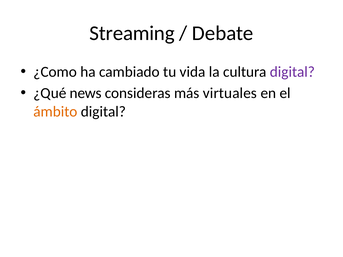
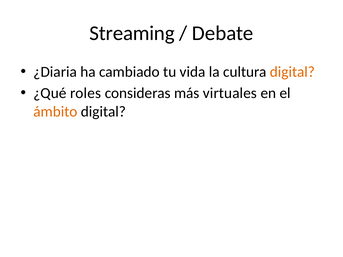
¿Como: ¿Como -> ¿Diaria
digital at (292, 72) colour: purple -> orange
news: news -> roles
